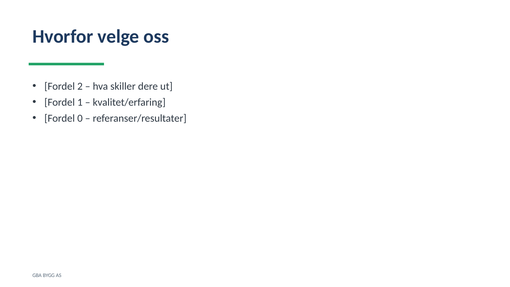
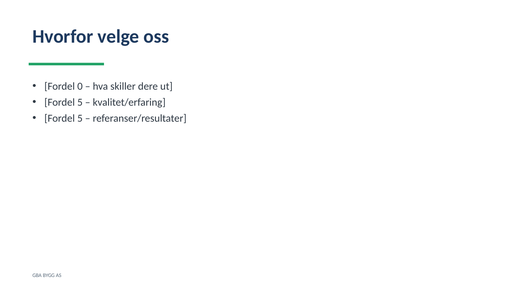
2: 2 -> 0
1 at (80, 102): 1 -> 5
0 at (80, 118): 0 -> 5
